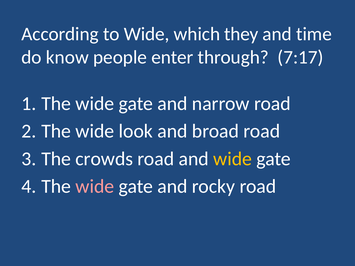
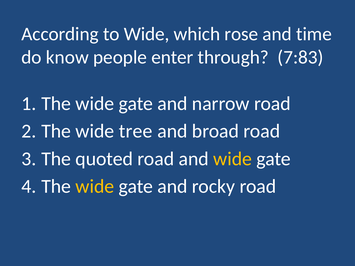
they: they -> rose
7:17: 7:17 -> 7:83
look: look -> tree
crowds: crowds -> quoted
wide at (95, 186) colour: pink -> yellow
